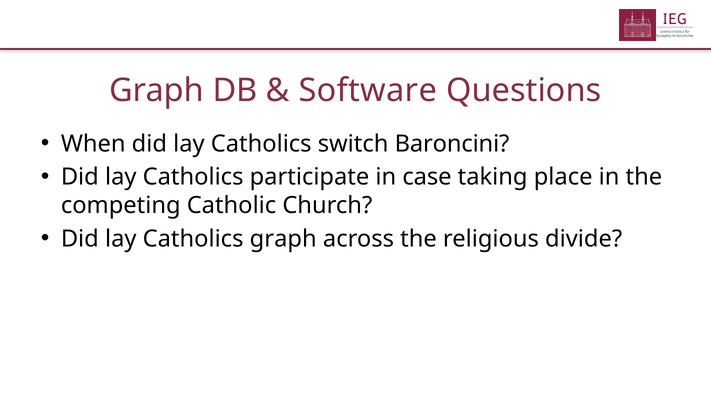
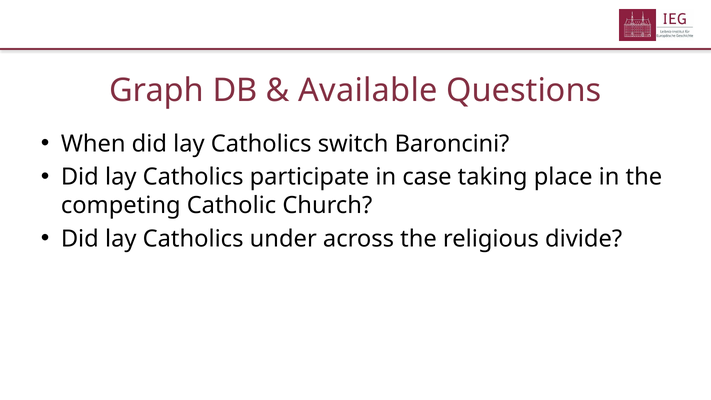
Software: Software -> Available
Catholics graph: graph -> under
